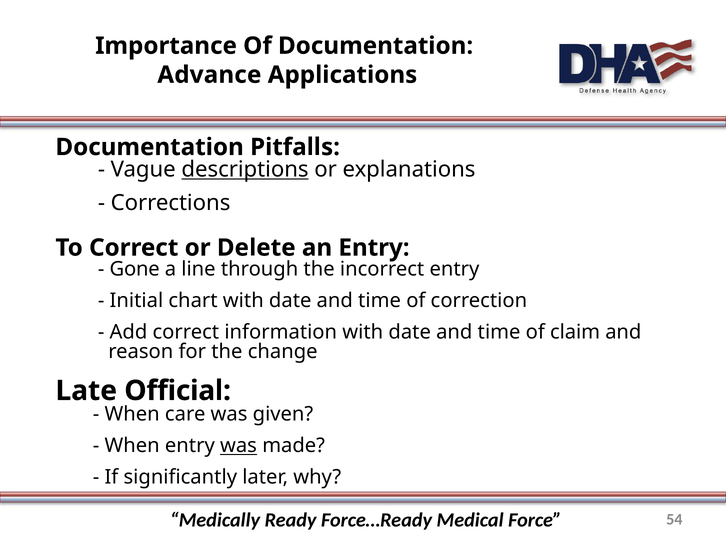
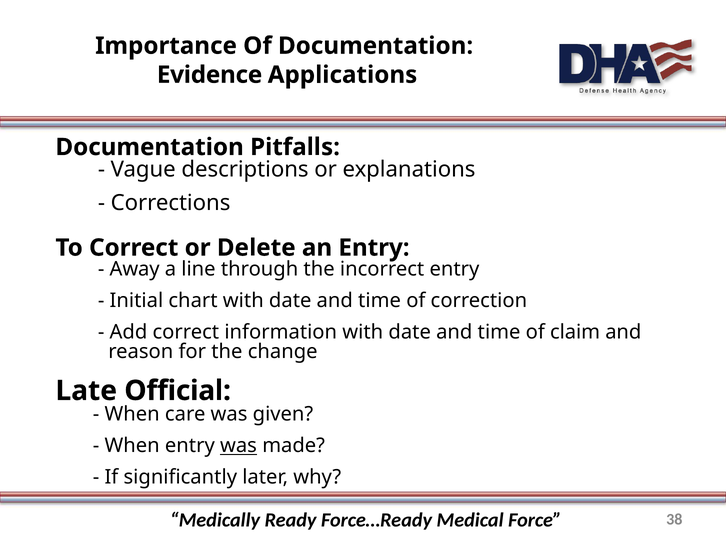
Advance: Advance -> Evidence
descriptions underline: present -> none
Gone: Gone -> Away
54: 54 -> 38
